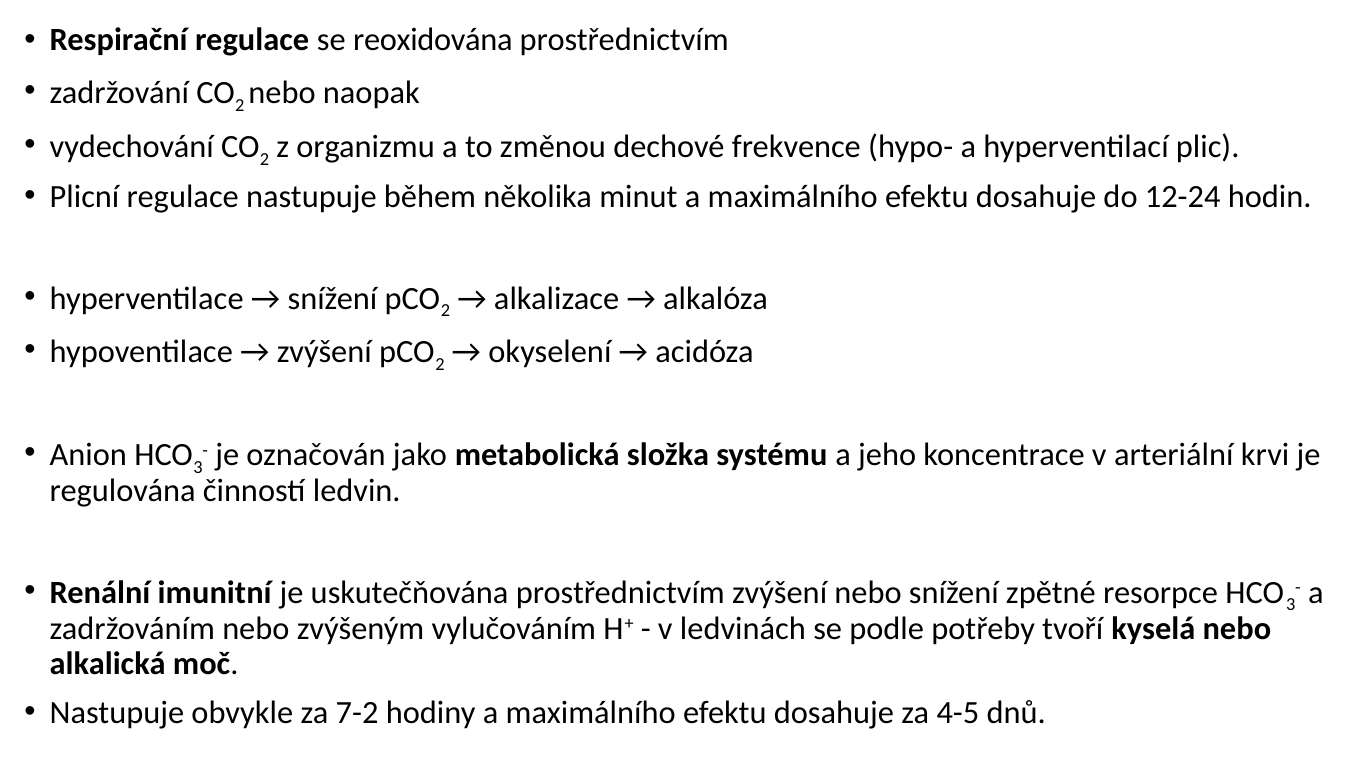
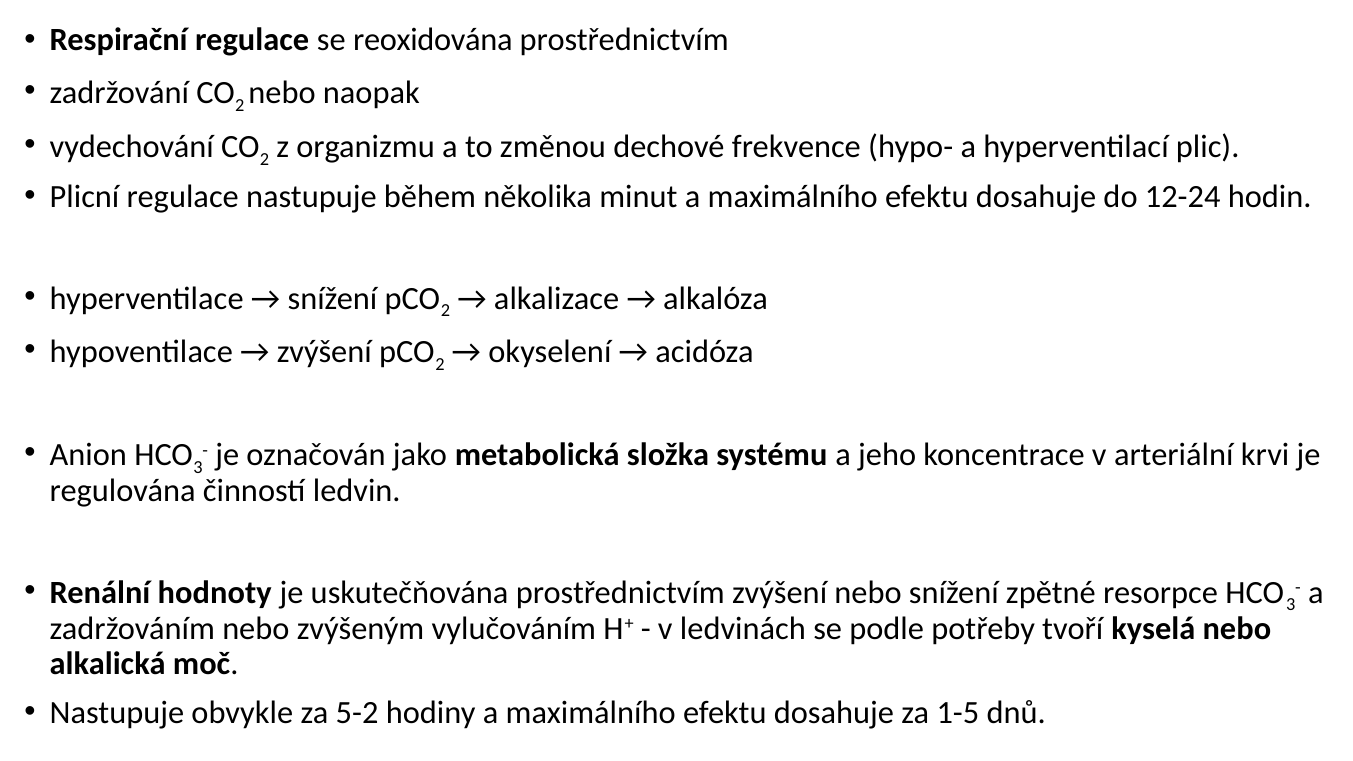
imunitní: imunitní -> hodnoty
7-2: 7-2 -> 5-2
4-5: 4-5 -> 1-5
